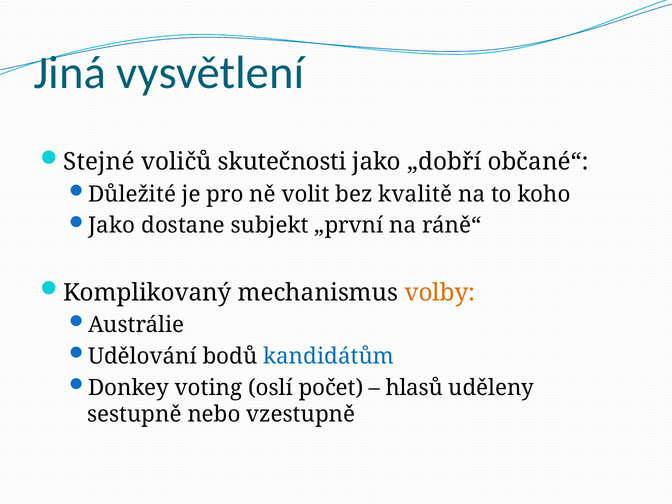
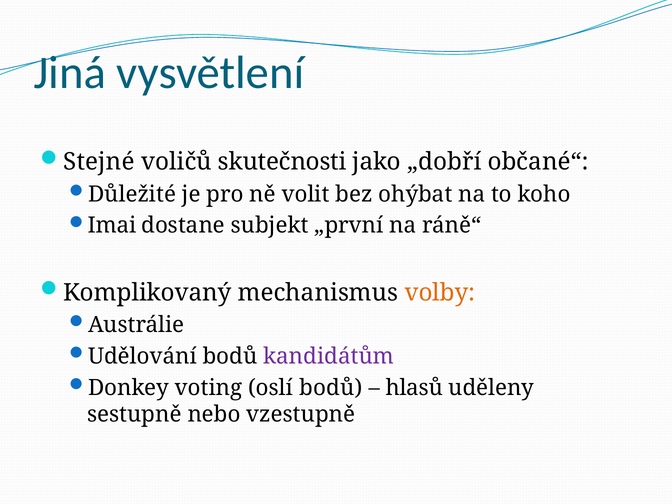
kvalitě: kvalitě -> ohýbat
Jako at (112, 226): Jako -> Imai
kandidátům colour: blue -> purple
oslí počet: počet -> bodů
